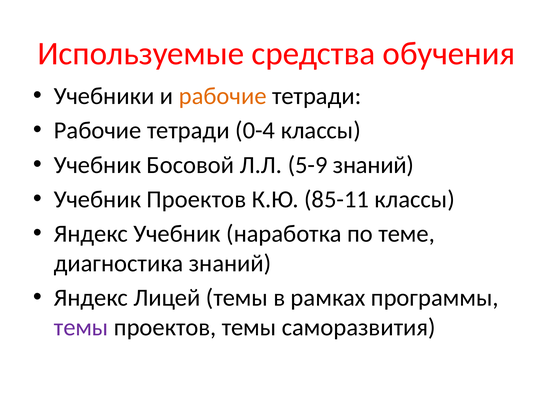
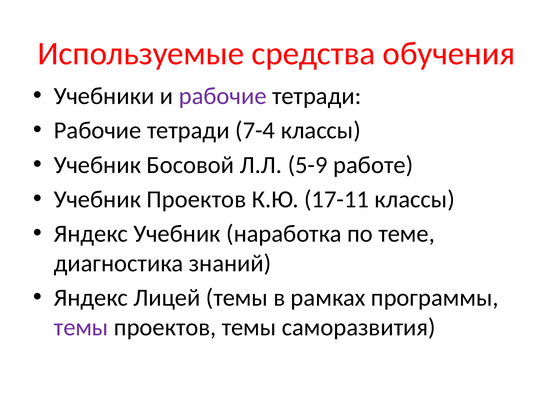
рабочие at (223, 96) colour: orange -> purple
0-4: 0-4 -> 7-4
5-9 знаний: знаний -> работе
85-11: 85-11 -> 17-11
